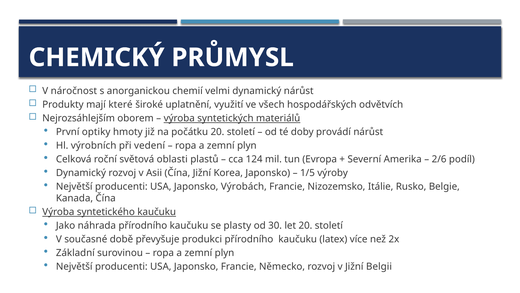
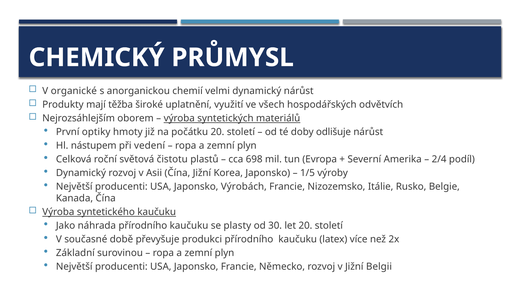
náročnost: náročnost -> organické
které: které -> těžba
provádí: provádí -> odlišuje
výrobních: výrobních -> nástupem
oblasti: oblasti -> čistotu
124: 124 -> 698
2/6: 2/6 -> 2/4
